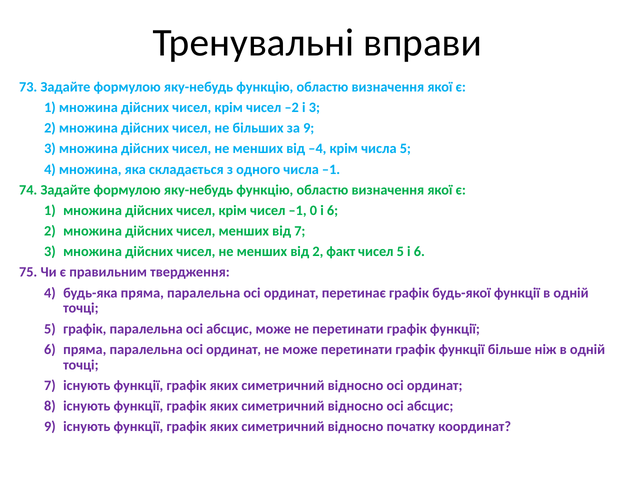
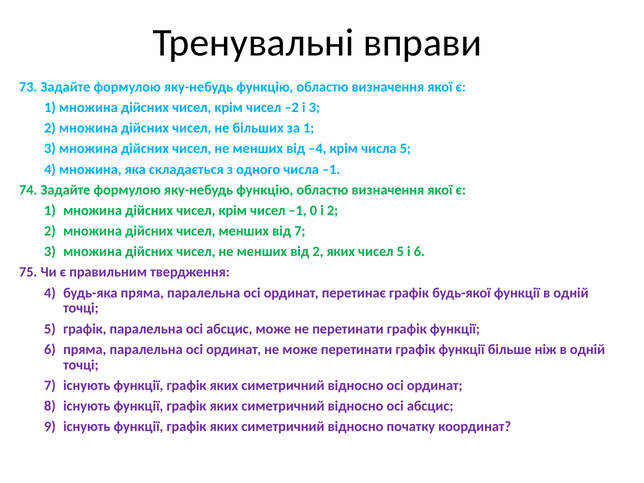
за 9: 9 -> 1
0 і 6: 6 -> 2
2 факт: факт -> яких
